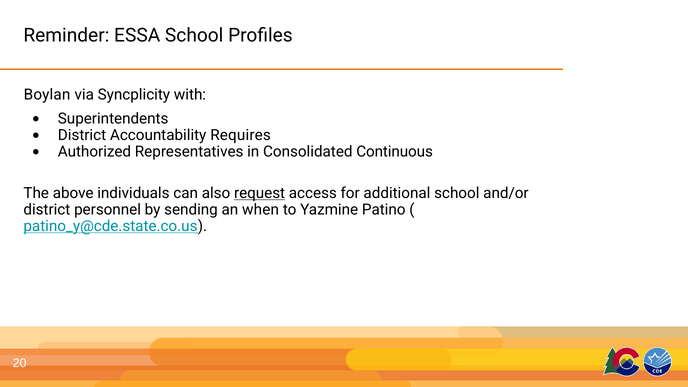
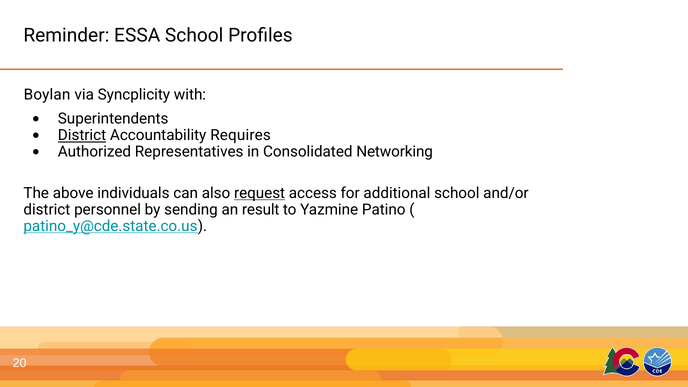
District at (82, 135) underline: none -> present
Continuous: Continuous -> Networking
when: when -> result
